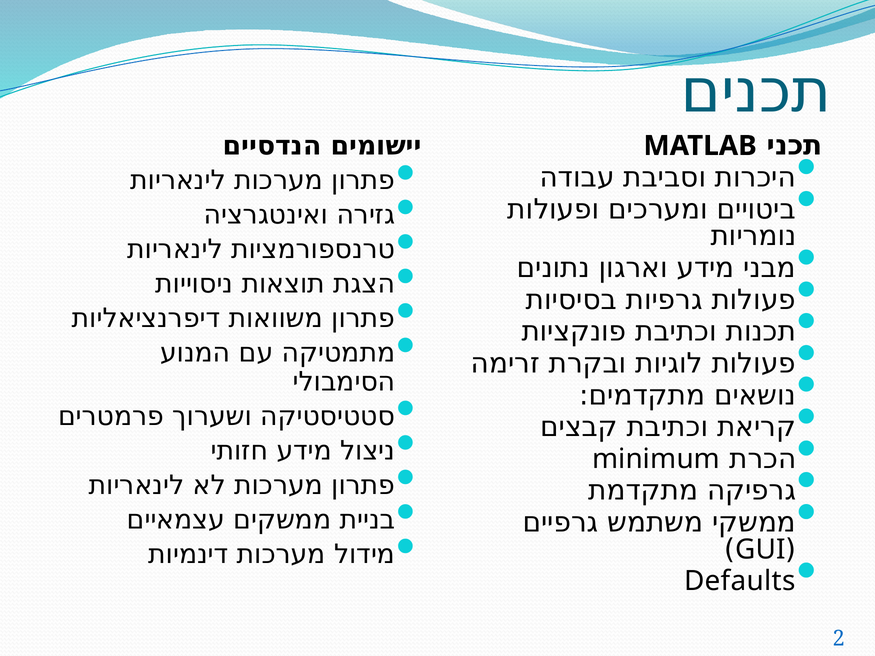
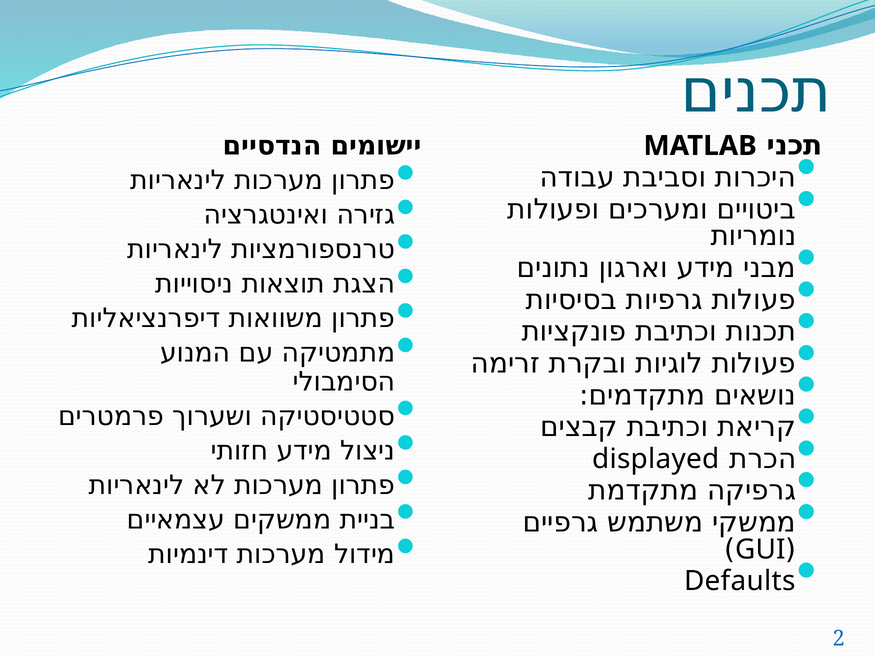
minimum: minimum -> displayed
